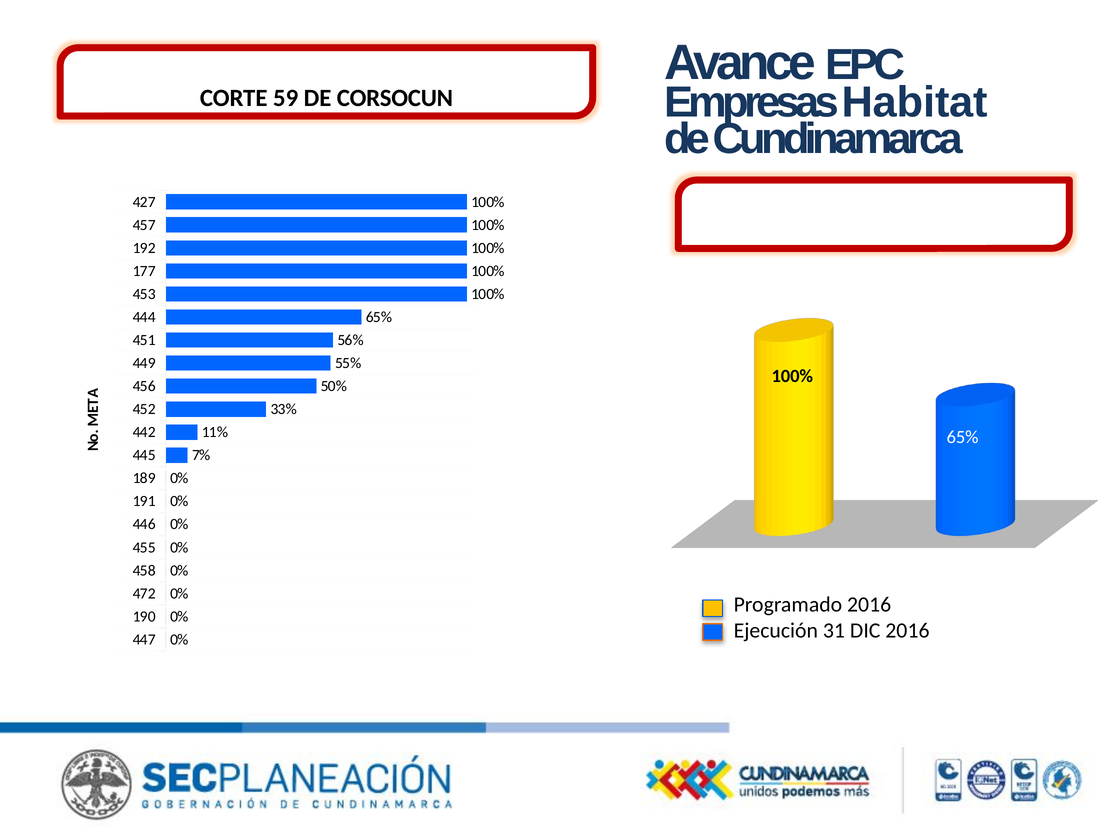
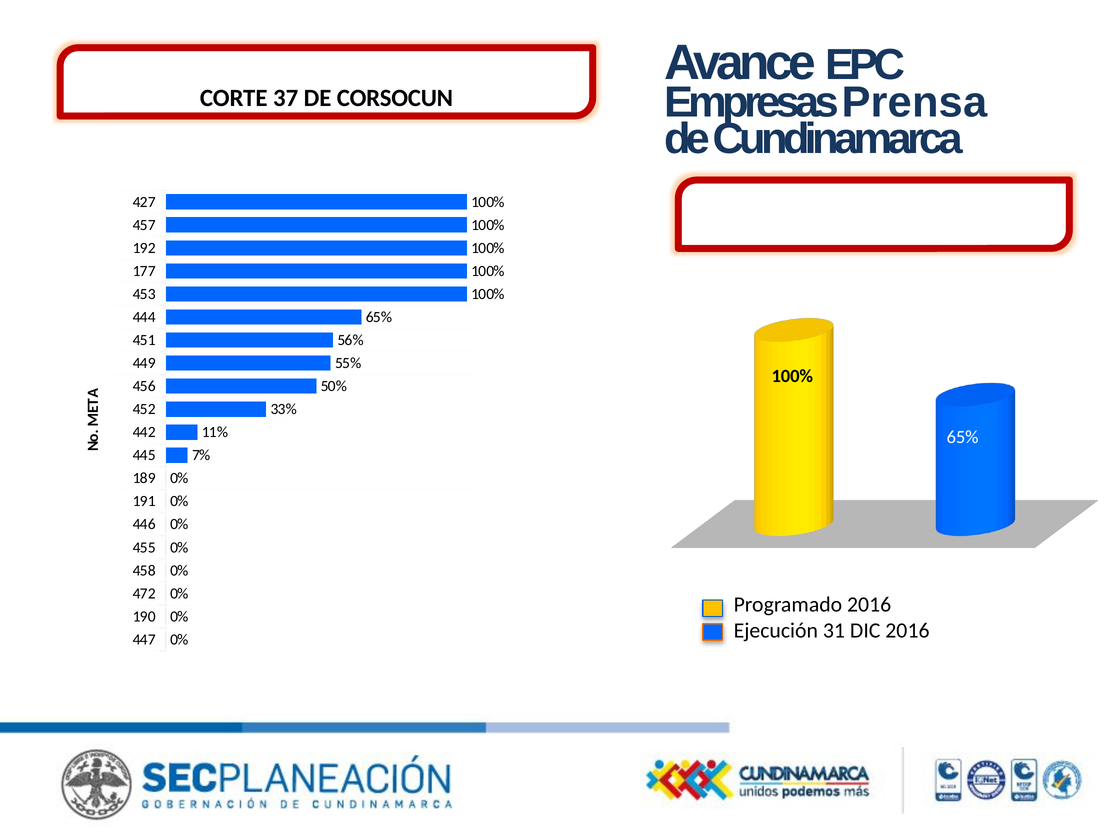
Habitat: Habitat -> Prensa
59: 59 -> 37
